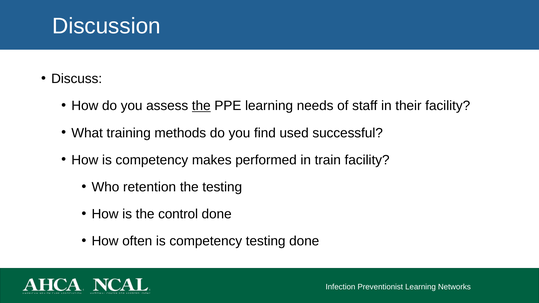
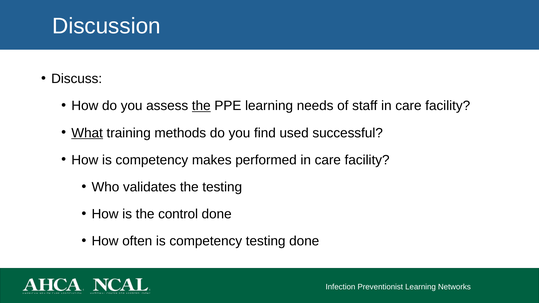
staff in their: their -> care
What underline: none -> present
performed in train: train -> care
retention: retention -> validates
